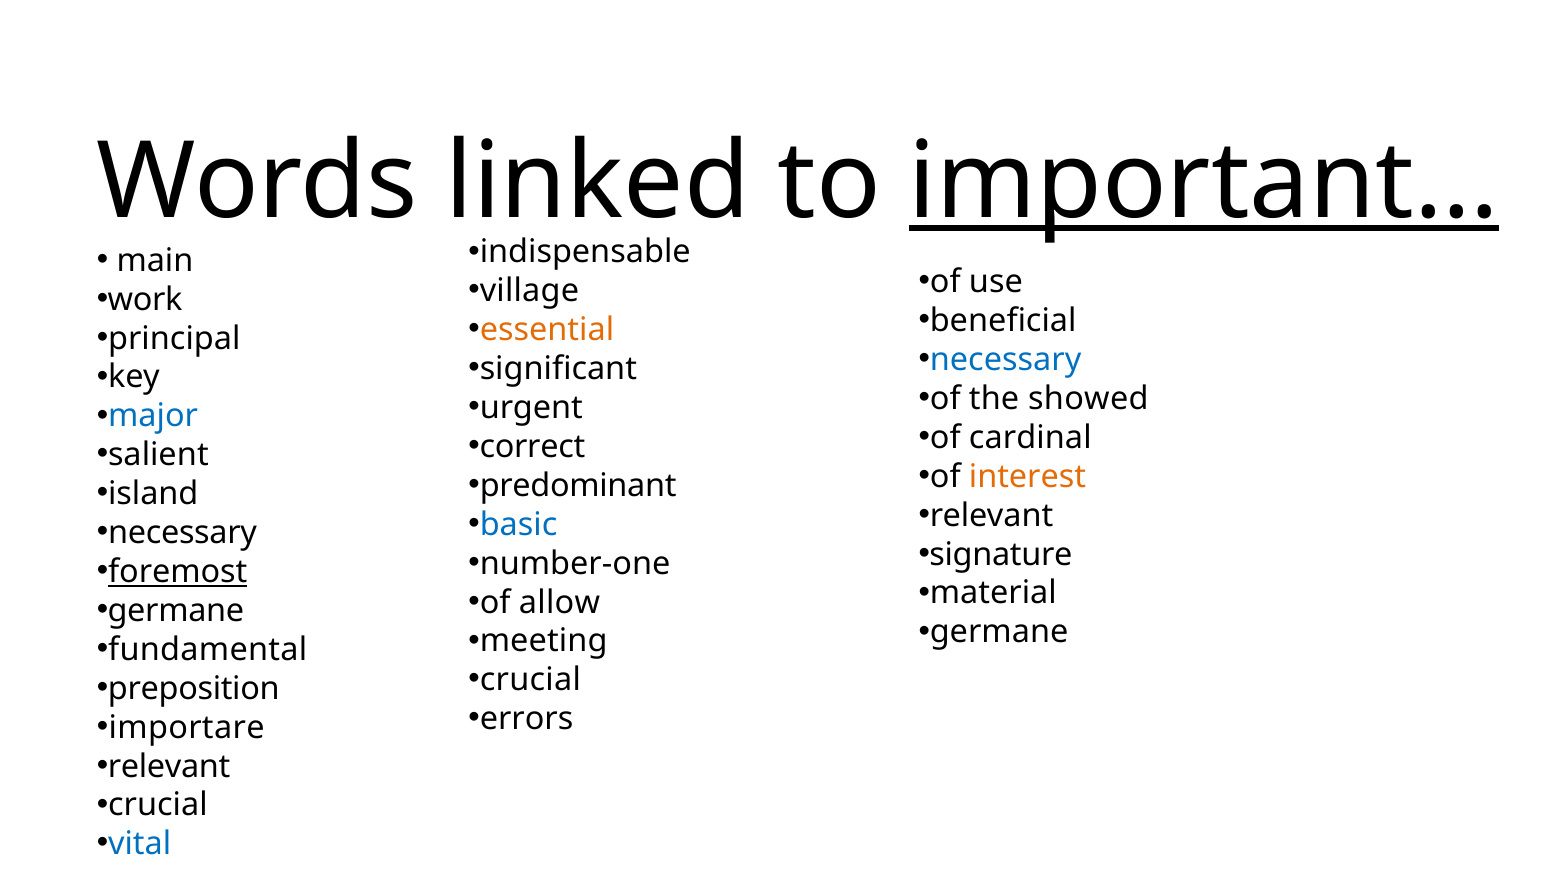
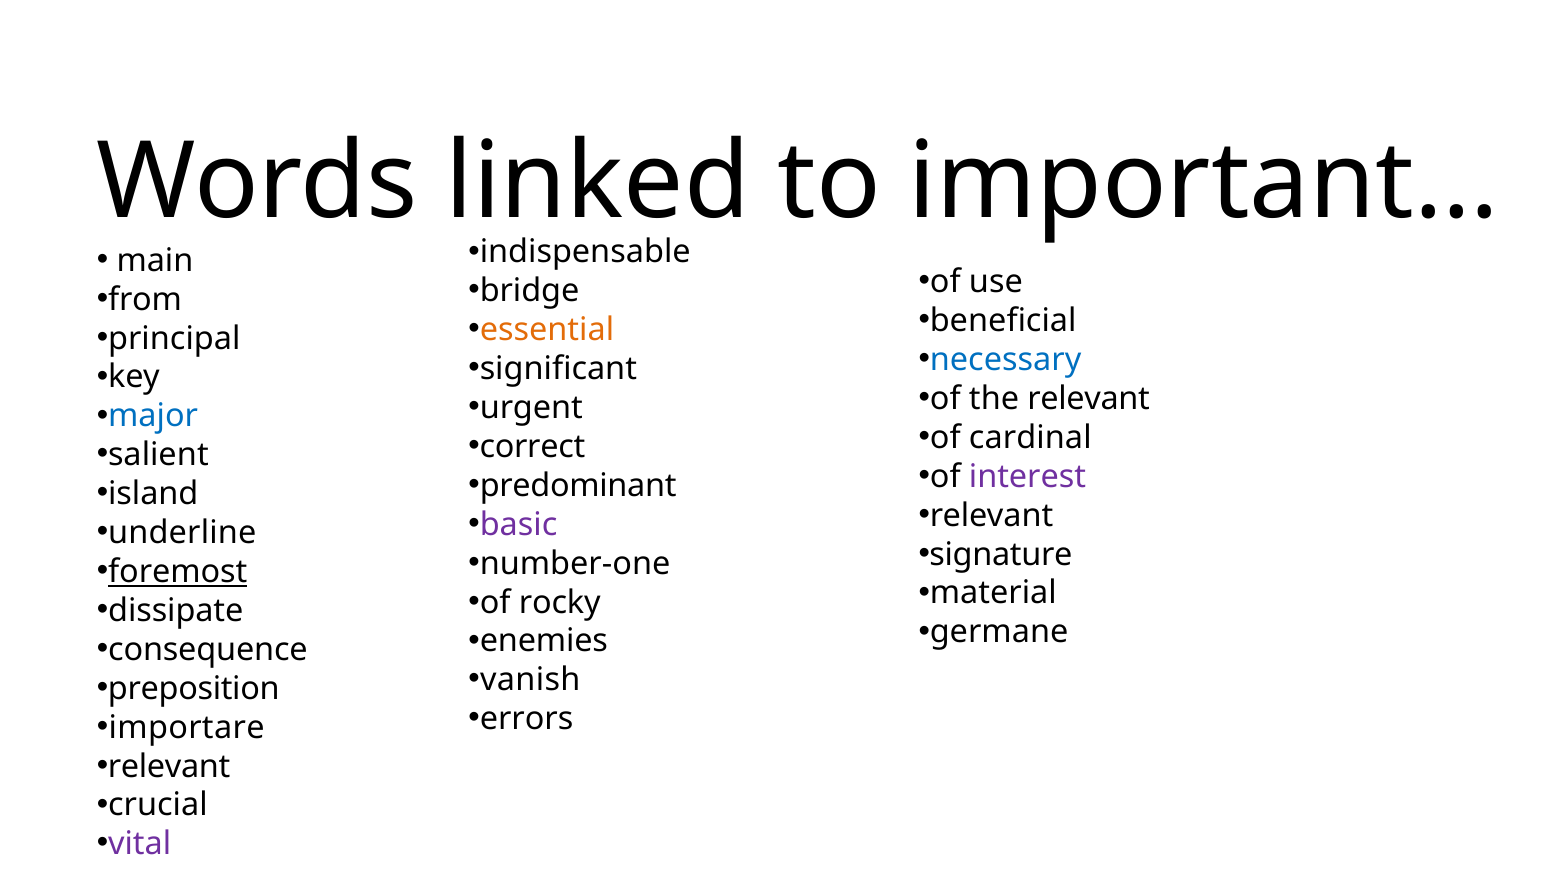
important… underline: present -> none
village: village -> bridge
work: work -> from
the showed: showed -> relevant
interest colour: orange -> purple
basic colour: blue -> purple
necessary at (183, 533): necessary -> underline
allow: allow -> rocky
germane at (176, 611): germane -> dissipate
meeting: meeting -> enemies
fundamental: fundamental -> consequence
crucial at (530, 680): crucial -> vanish
vital colour: blue -> purple
